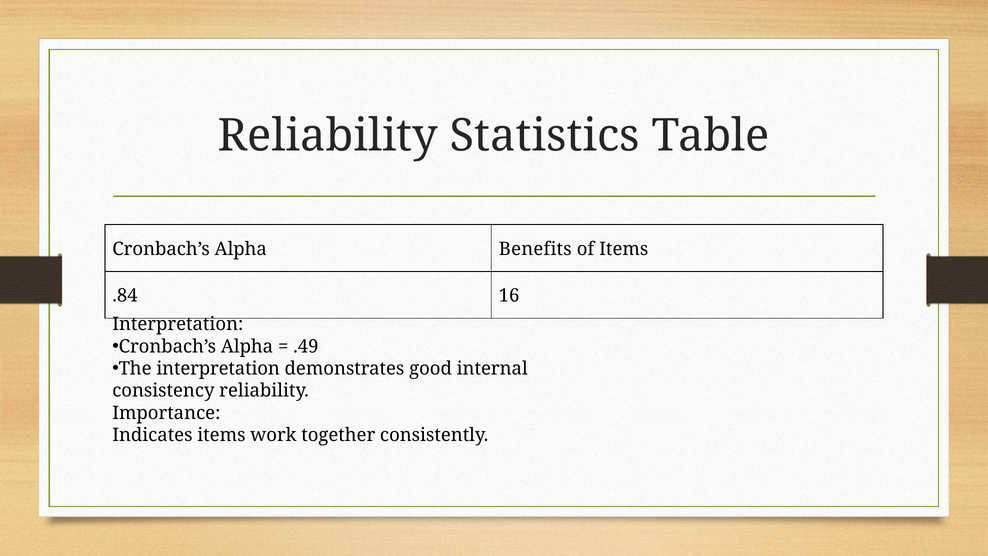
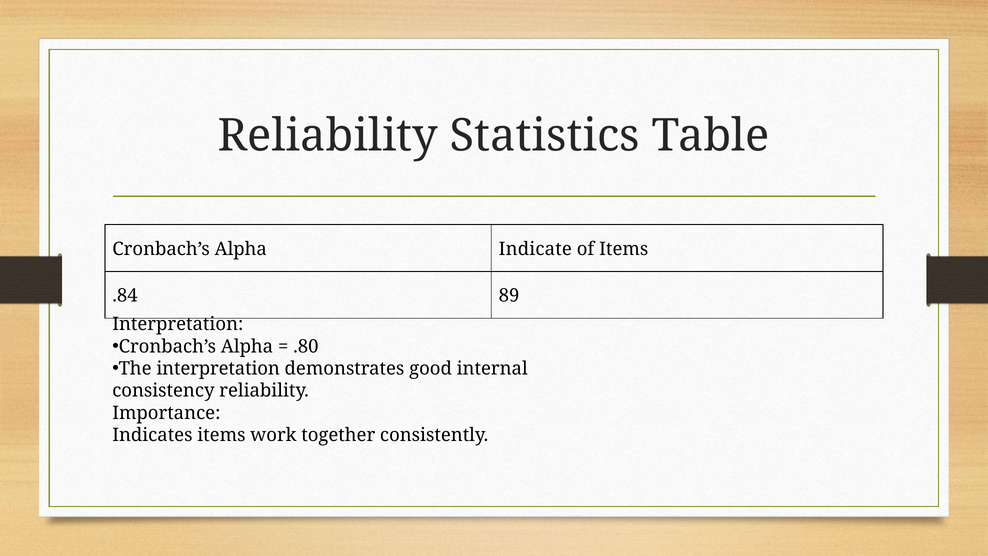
Benefits: Benefits -> Indicate
16: 16 -> 89
.49: .49 -> .80
